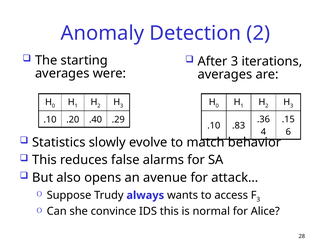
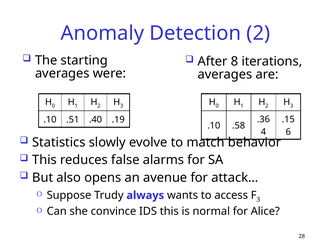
After 3: 3 -> 8
.20: .20 -> .51
.29: .29 -> .19
.83: .83 -> .58
